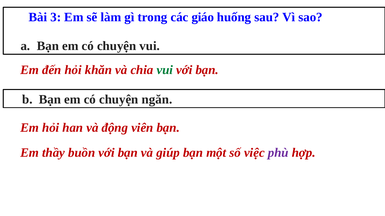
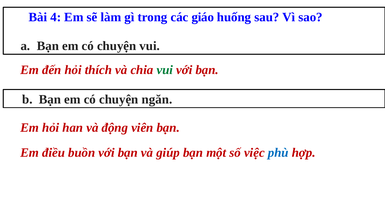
3: 3 -> 4
khăn: khăn -> thích
thầy: thầy -> điều
phù colour: purple -> blue
